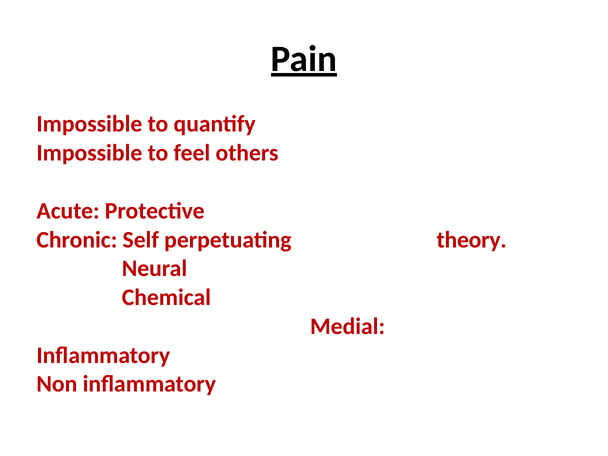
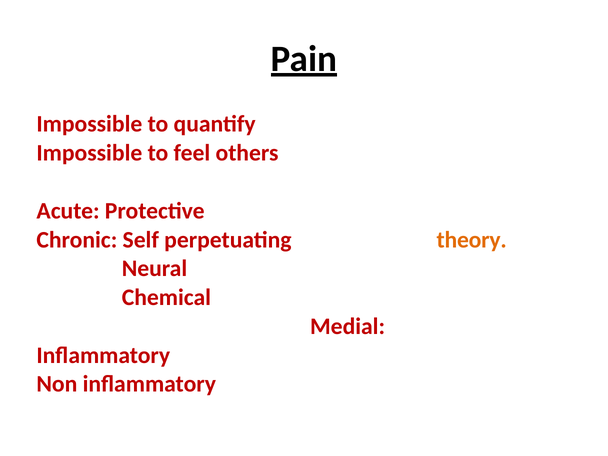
theory colour: red -> orange
